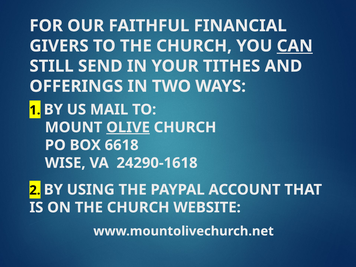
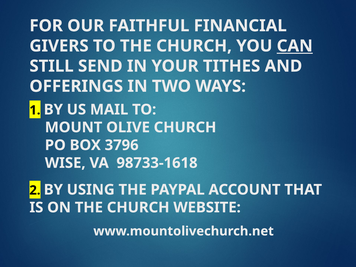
OLIVE underline: present -> none
6618: 6618 -> 3796
24290-1618: 24290-1618 -> 98733-1618
